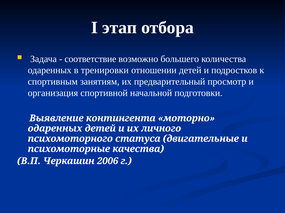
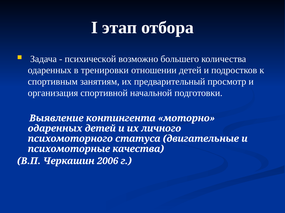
соответствие: соответствие -> психической
